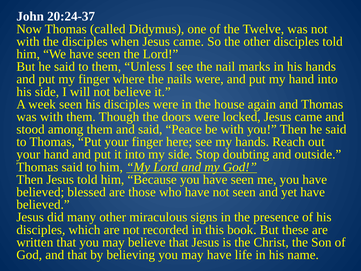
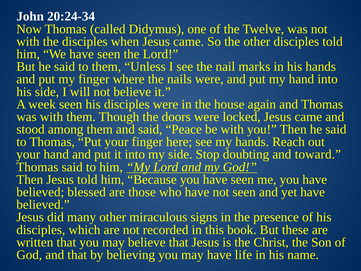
20:24-37: 20:24-37 -> 20:24-34
outside: outside -> toward
